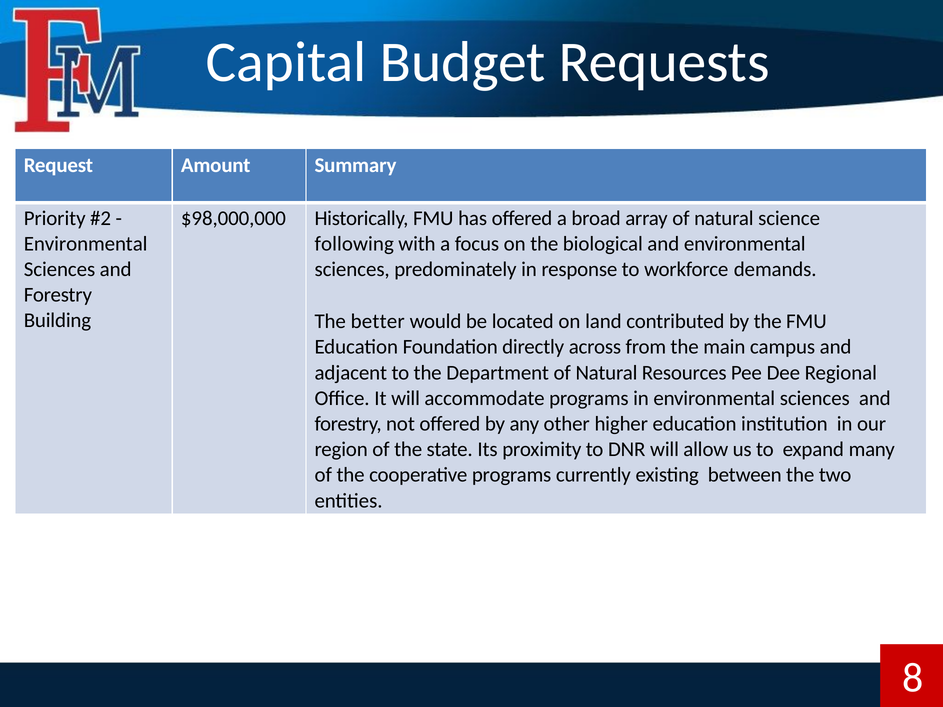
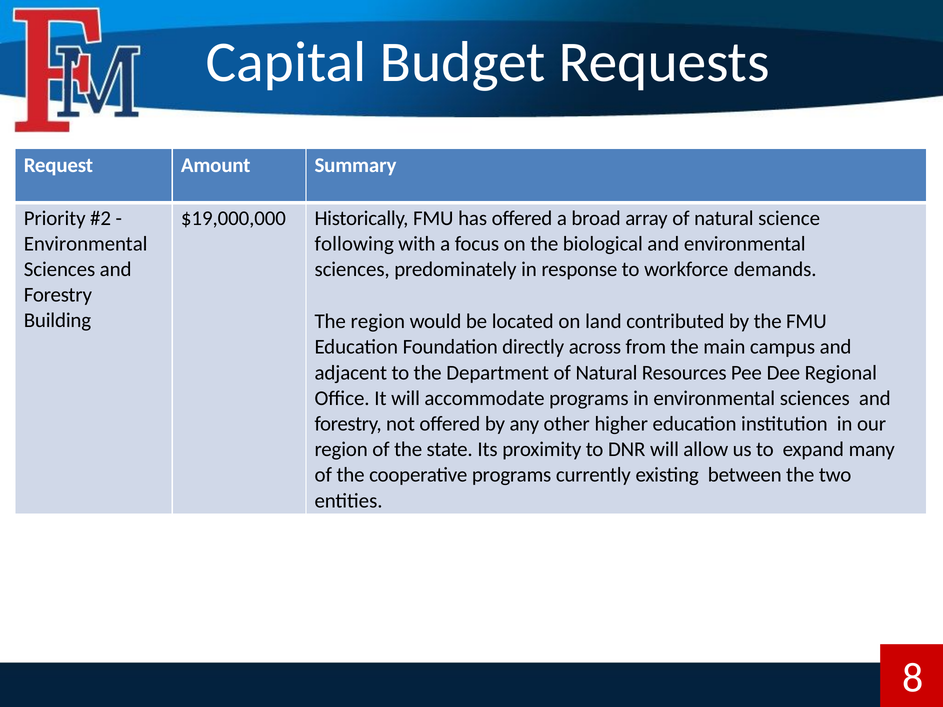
$98,000,000: $98,000,000 -> $19,000,000
The better: better -> region
